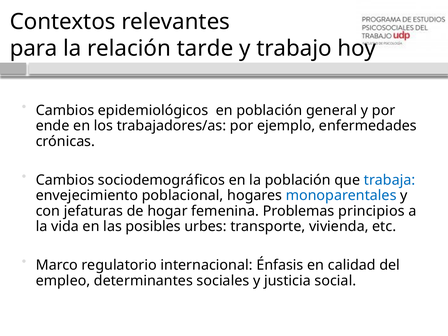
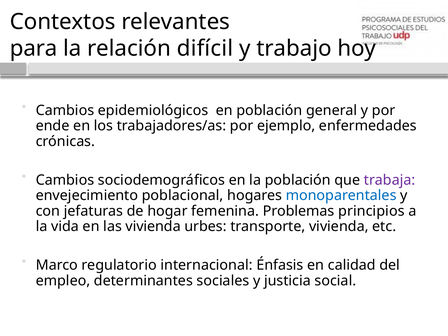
tarde: tarde -> difícil
trabaja colour: blue -> purple
las posibles: posibles -> vivienda
